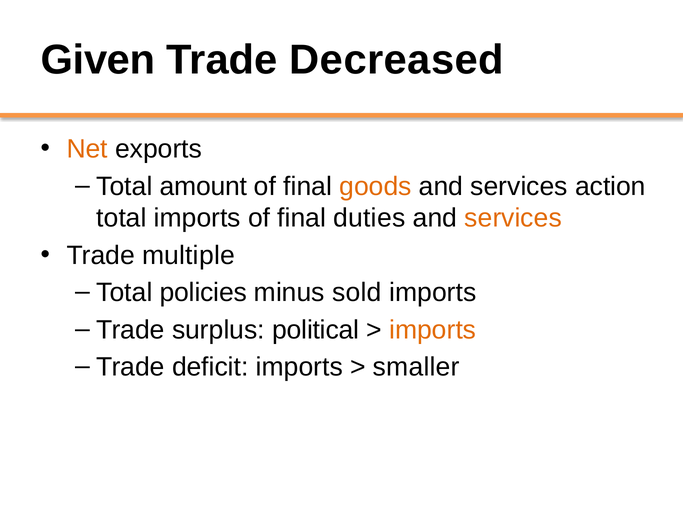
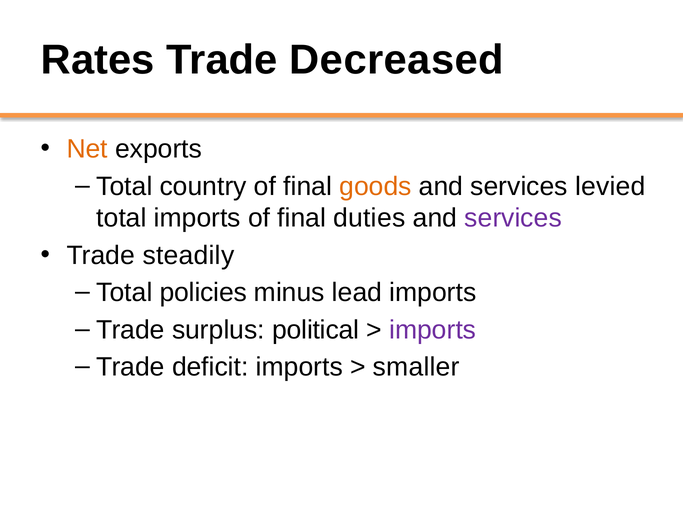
Given: Given -> Rates
amount: amount -> country
action: action -> levied
services at (513, 218) colour: orange -> purple
multiple: multiple -> steadily
sold: sold -> lead
imports at (433, 330) colour: orange -> purple
